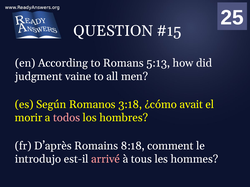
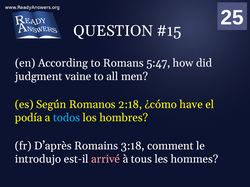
5:13: 5:13 -> 5:47
3:18: 3:18 -> 2:18
avait: avait -> have
morir: morir -> podía
todos colour: pink -> light blue
8:18: 8:18 -> 3:18
